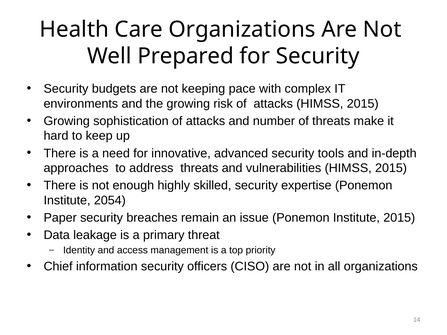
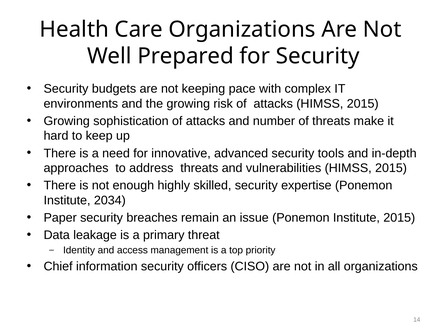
2054: 2054 -> 2034
